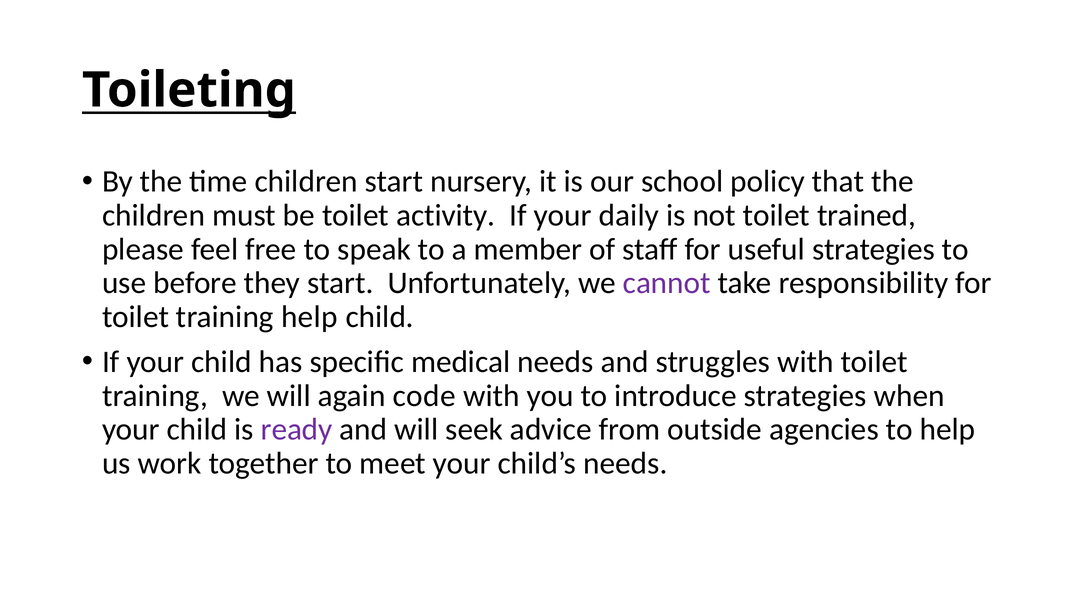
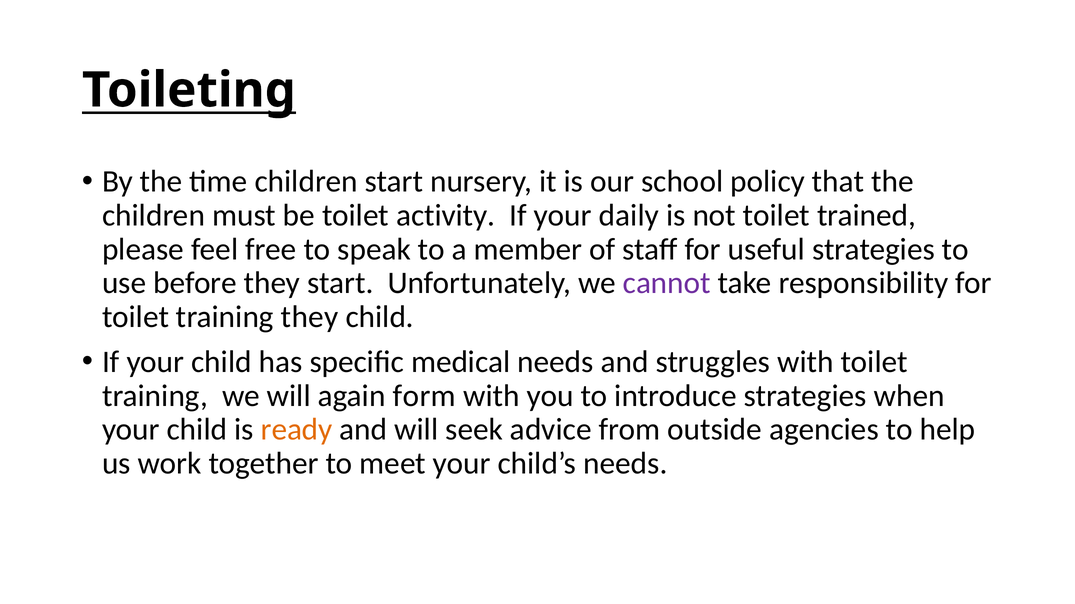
training help: help -> they
code: code -> form
ready colour: purple -> orange
